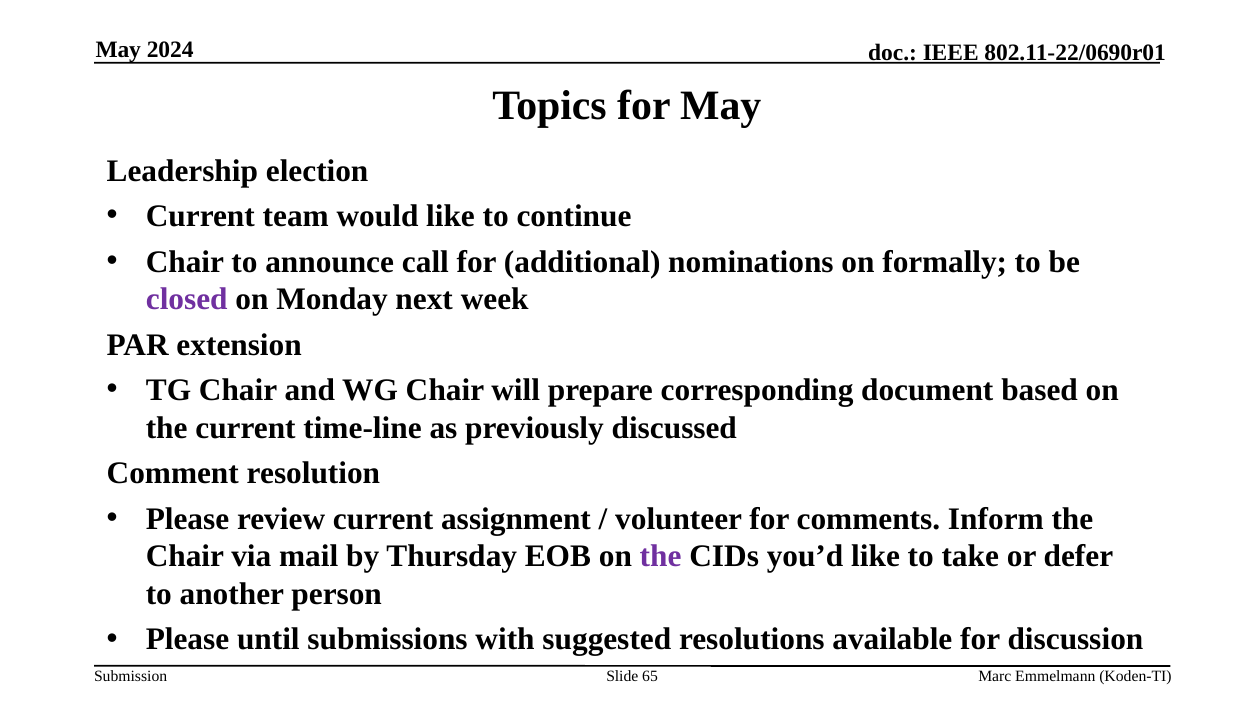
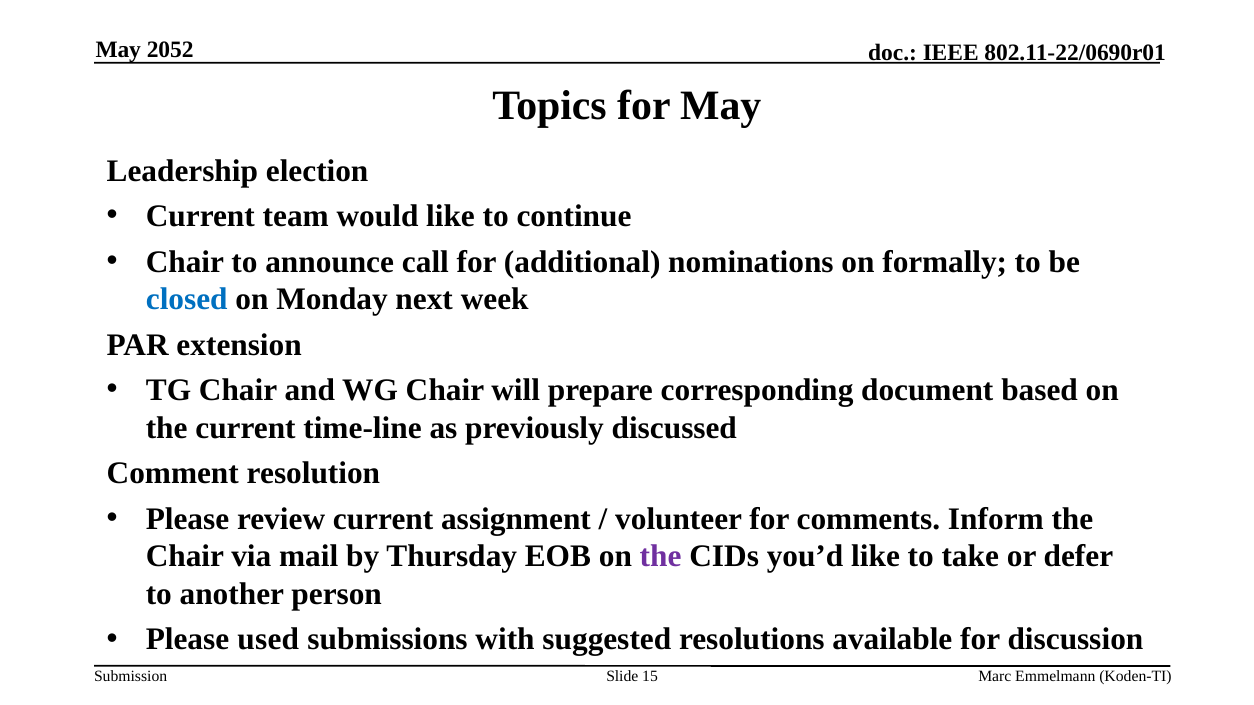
2024: 2024 -> 2052
closed colour: purple -> blue
until: until -> used
65: 65 -> 15
